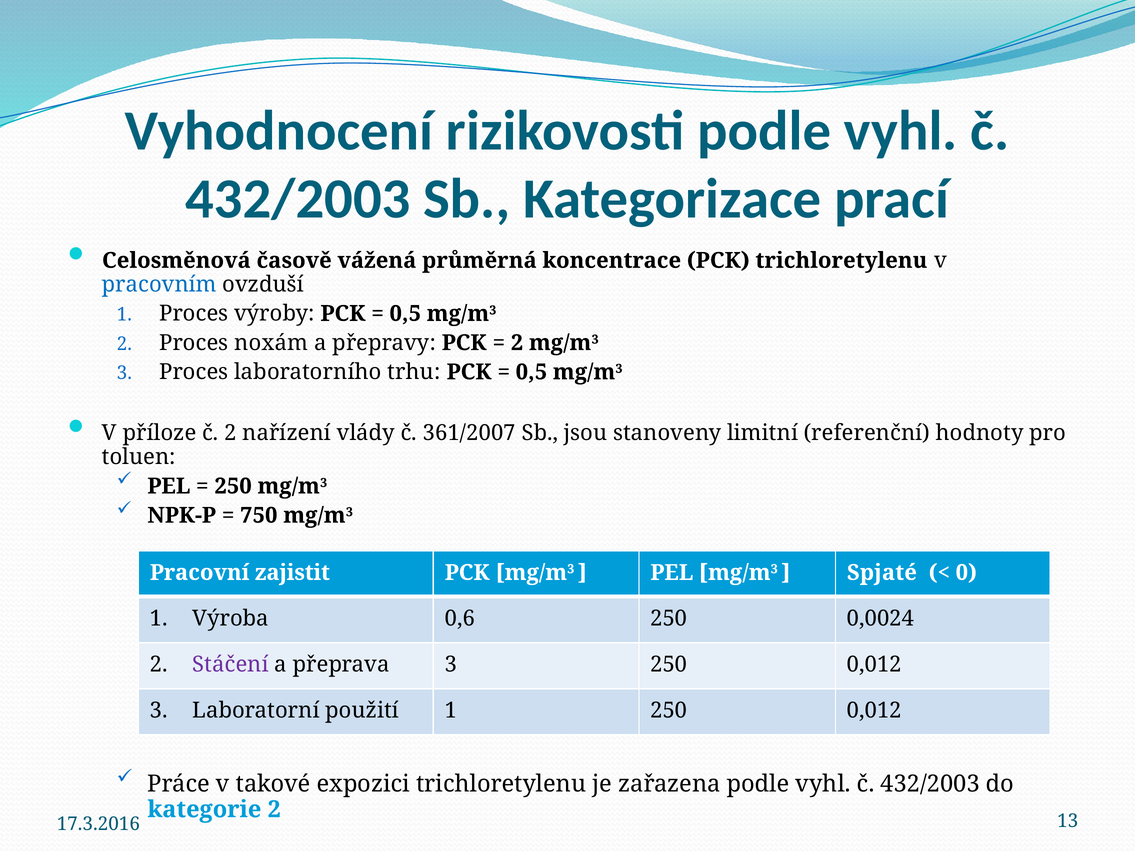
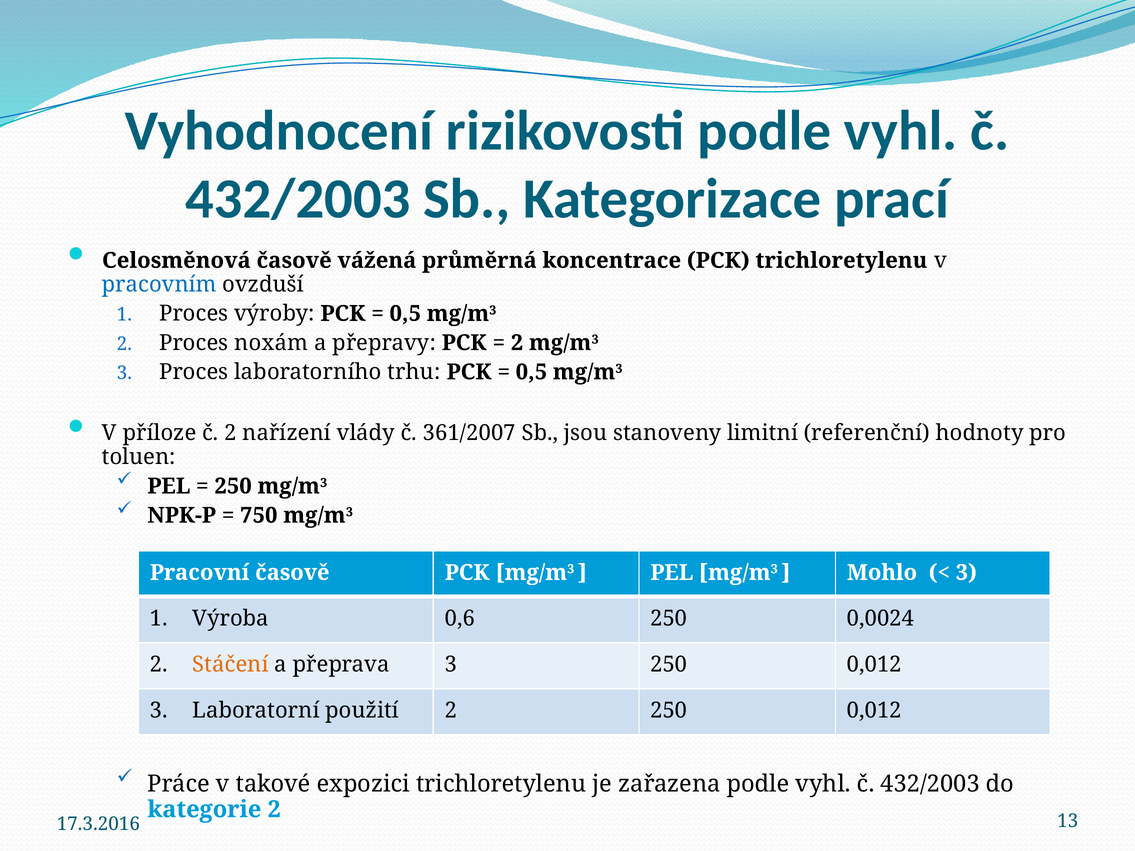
Pracovní zajistit: zajistit -> časově
Spjaté: Spjaté -> Mohlo
0 at (966, 573): 0 -> 3
Stáčení colour: purple -> orange
použití 1: 1 -> 2
